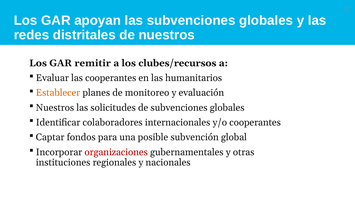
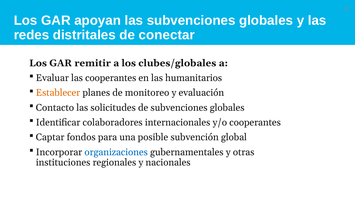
de nuestros: nuestros -> conectar
clubes/recursos: clubes/recursos -> clubes/globales
Nuestros at (55, 107): Nuestros -> Contacto
organizaciones colour: red -> blue
